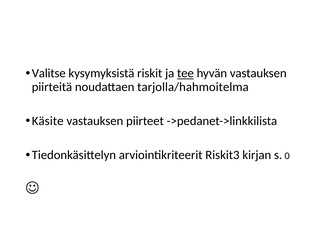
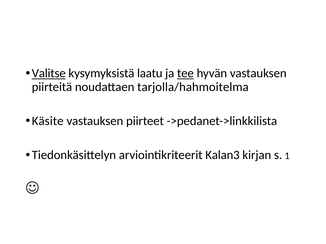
Valitse underline: none -> present
riskit: riskit -> laatu
Riskit3: Riskit3 -> Kalan3
0: 0 -> 1
